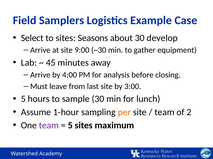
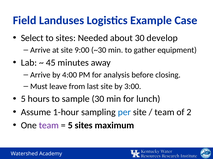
Samplers: Samplers -> Landuses
Seasons: Seasons -> Needed
per colour: orange -> blue
